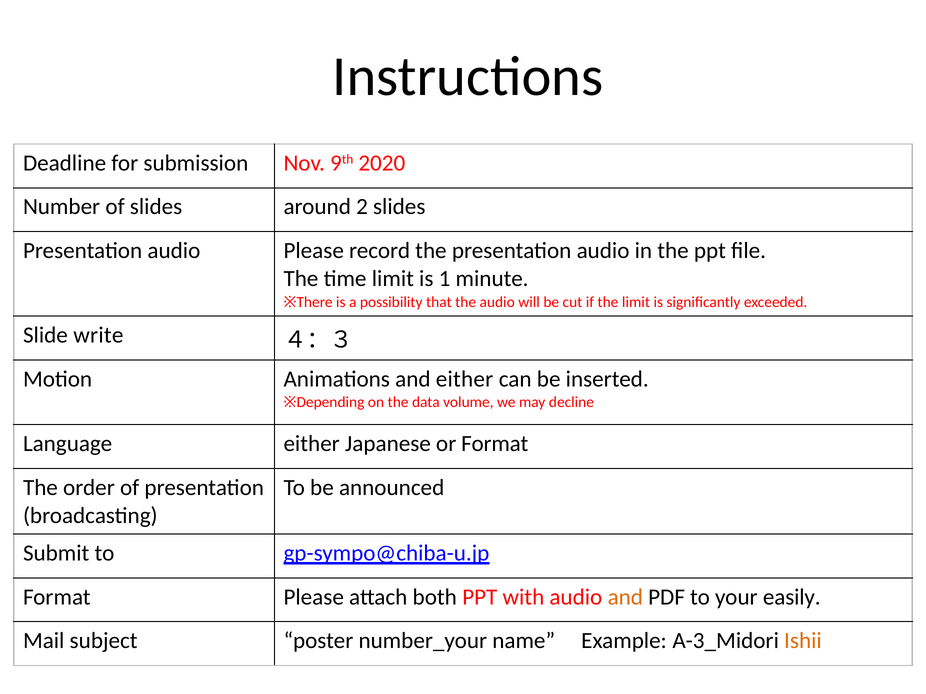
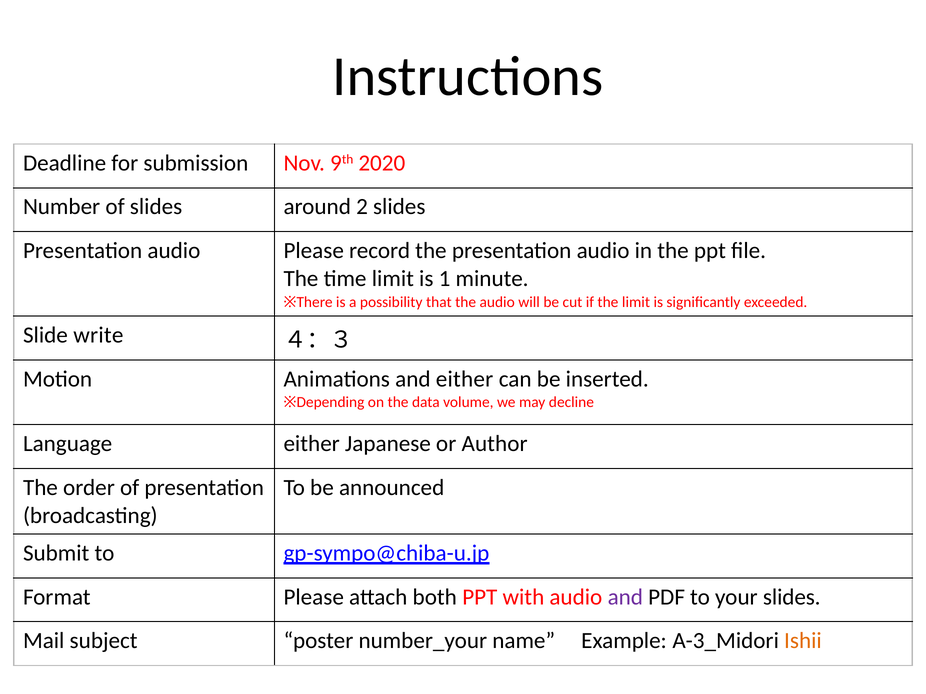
or Format: Format -> Author
and at (625, 597) colour: orange -> purple
your easily: easily -> slides
